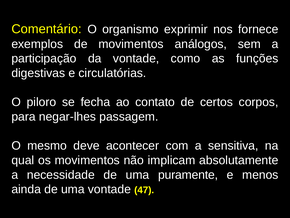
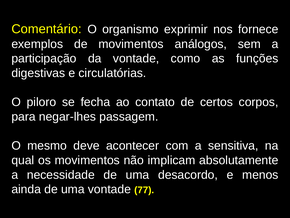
puramente: puramente -> desacordo
47: 47 -> 77
